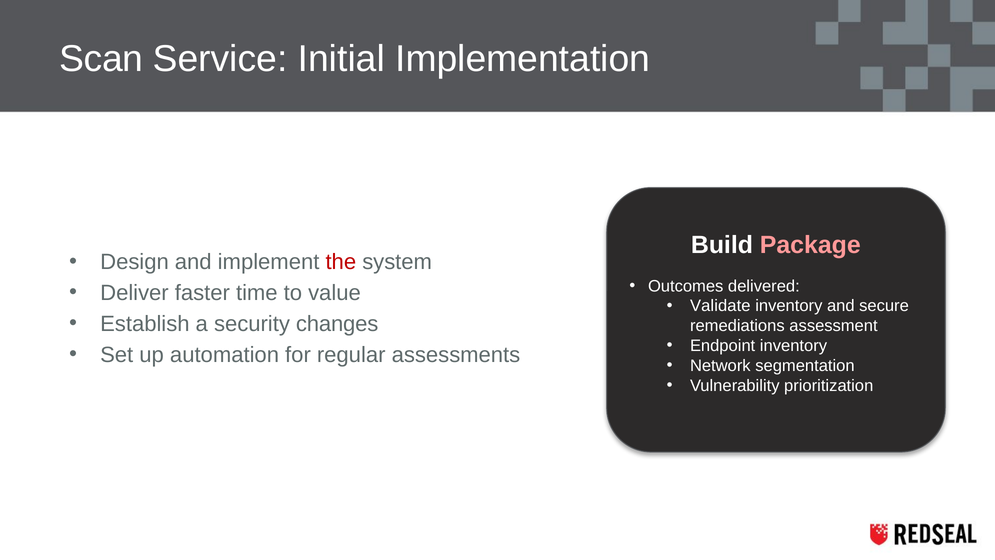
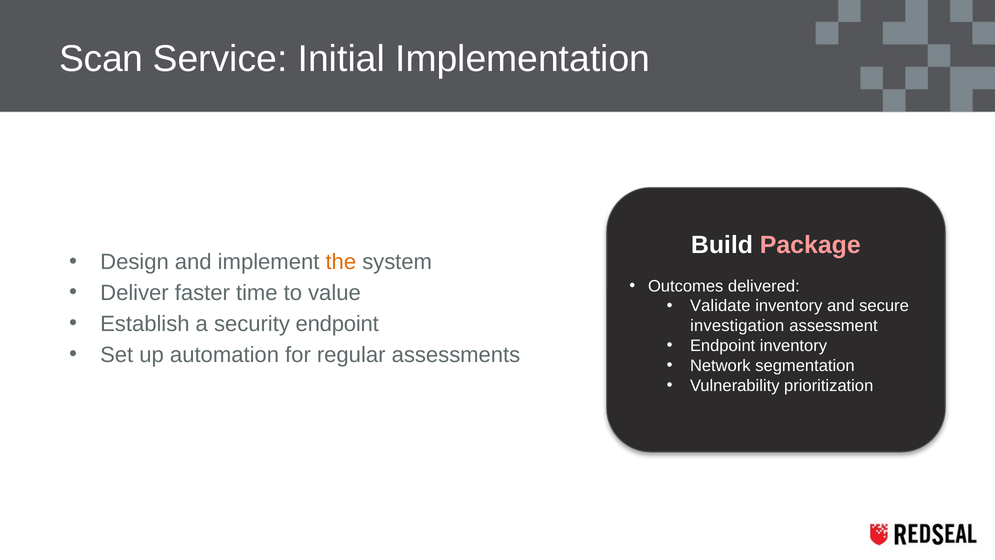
the colour: red -> orange
security changes: changes -> endpoint
remediations: remediations -> investigation
